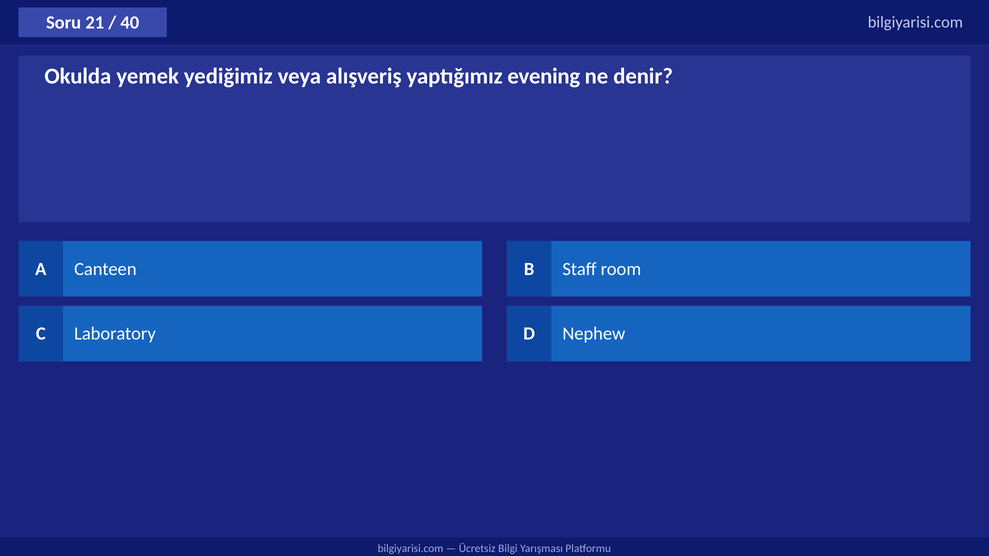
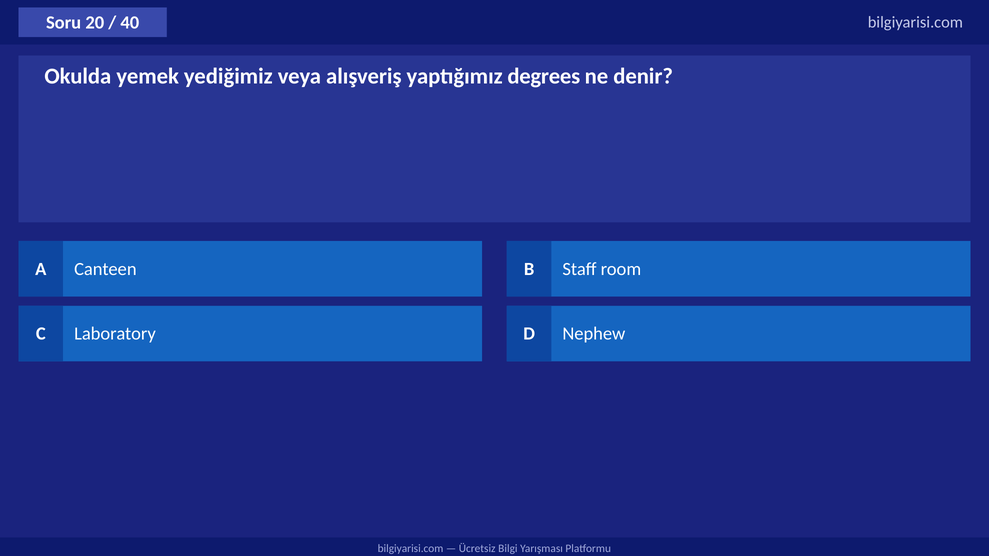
21: 21 -> 20
evening: evening -> degrees
